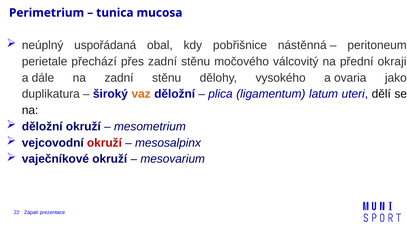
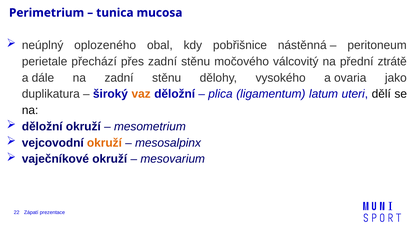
uspořádaná: uspořádaná -> oplozeného
okraji: okraji -> ztrátě
okruží at (104, 143) colour: red -> orange
